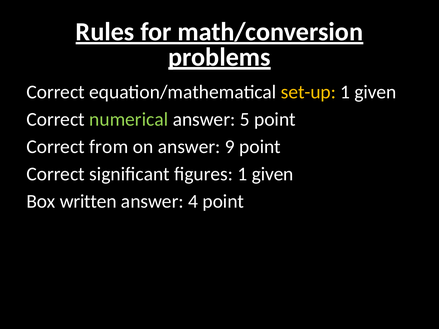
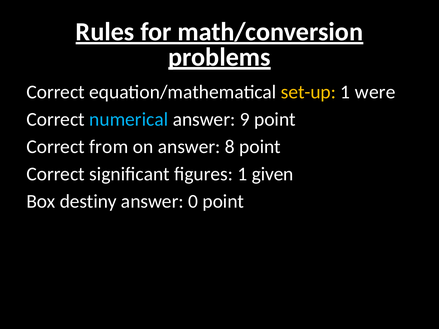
given at (375, 92): given -> were
numerical colour: light green -> light blue
5: 5 -> 9
9: 9 -> 8
written: written -> destiny
4: 4 -> 0
